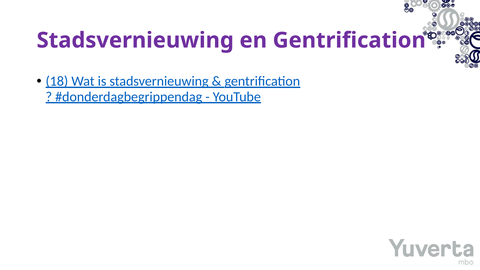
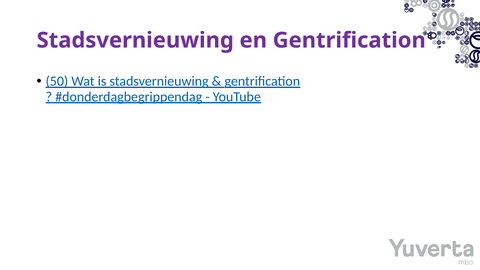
18: 18 -> 50
